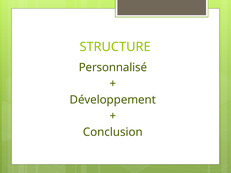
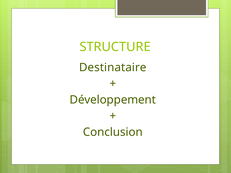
Personnalisé: Personnalisé -> Destinataire
